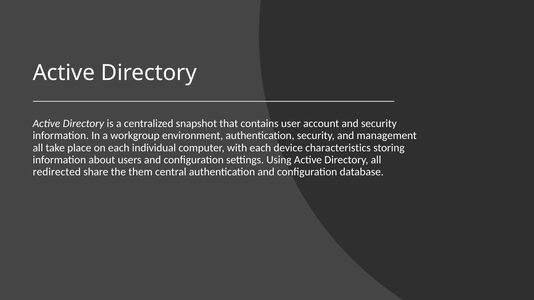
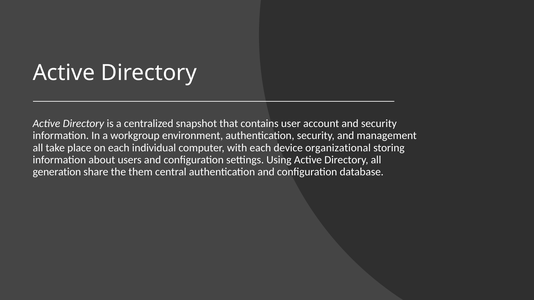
characteristics: characteristics -> organizational
redirected: redirected -> generation
